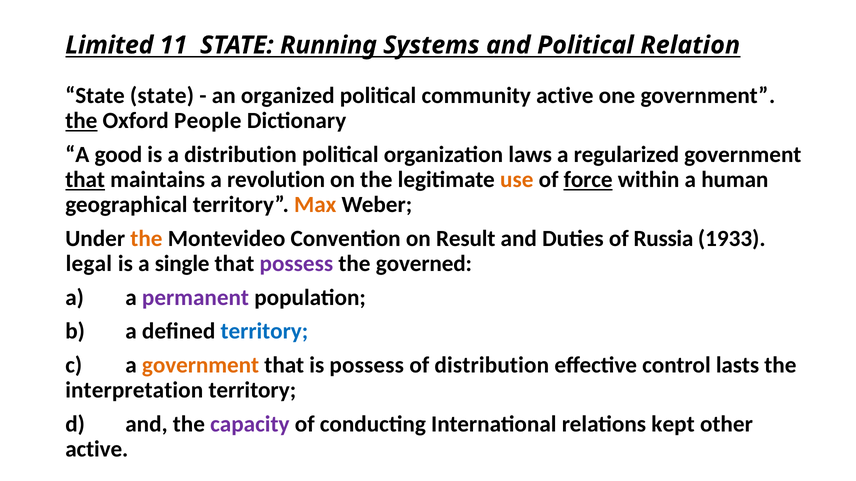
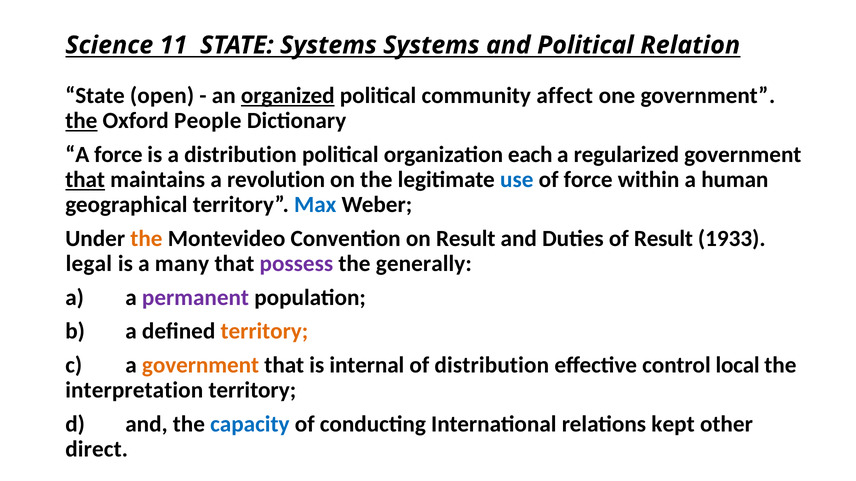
Limited: Limited -> Science
STATE Running: Running -> Systems
State state: state -> open
organized underline: none -> present
community active: active -> affect
A good: good -> force
laws: laws -> each
use colour: orange -> blue
force at (588, 180) underline: present -> none
Max colour: orange -> blue
of Russia: Russia -> Result
single: single -> many
governed: governed -> generally
territory at (264, 332) colour: blue -> orange
is possess: possess -> internal
lasts: lasts -> local
capacity colour: purple -> blue
active at (97, 450): active -> direct
